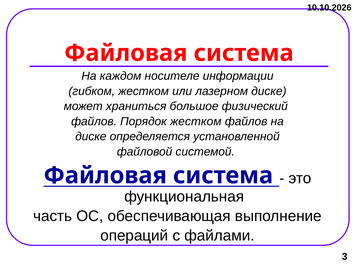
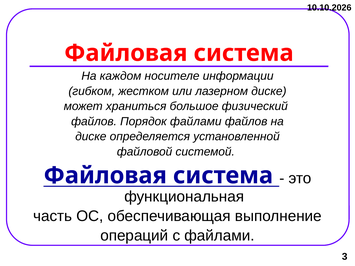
Порядок жестком: жестком -> файлами
